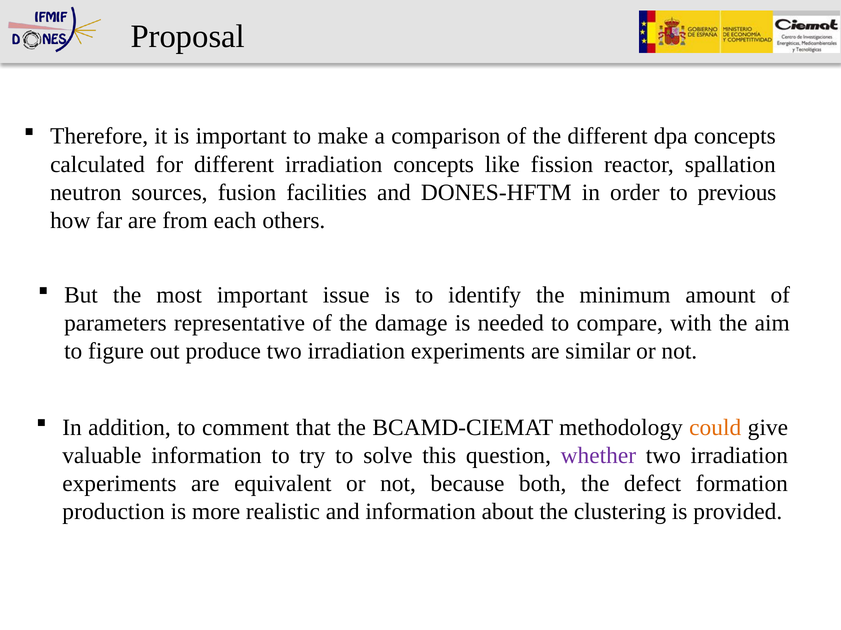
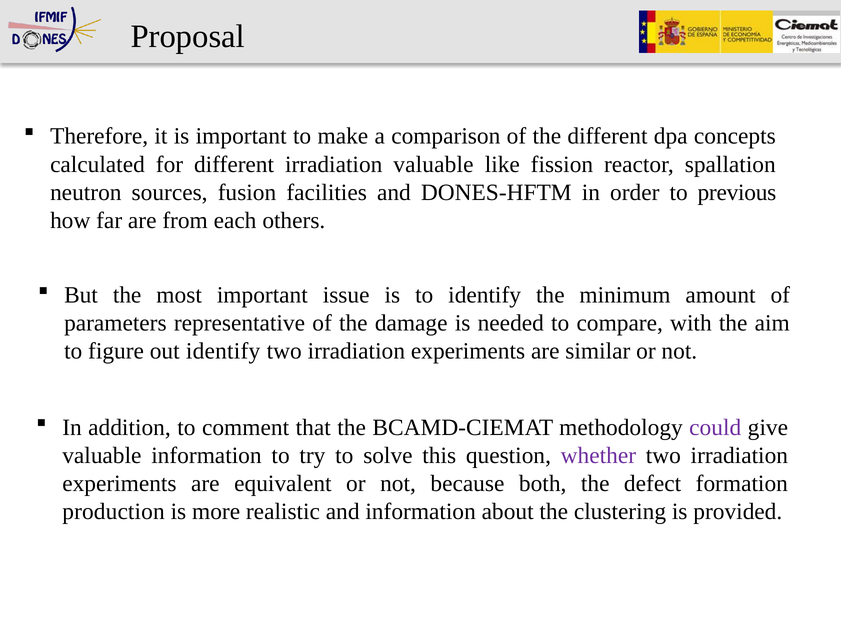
irradiation concepts: concepts -> valuable
out produce: produce -> identify
could colour: orange -> purple
